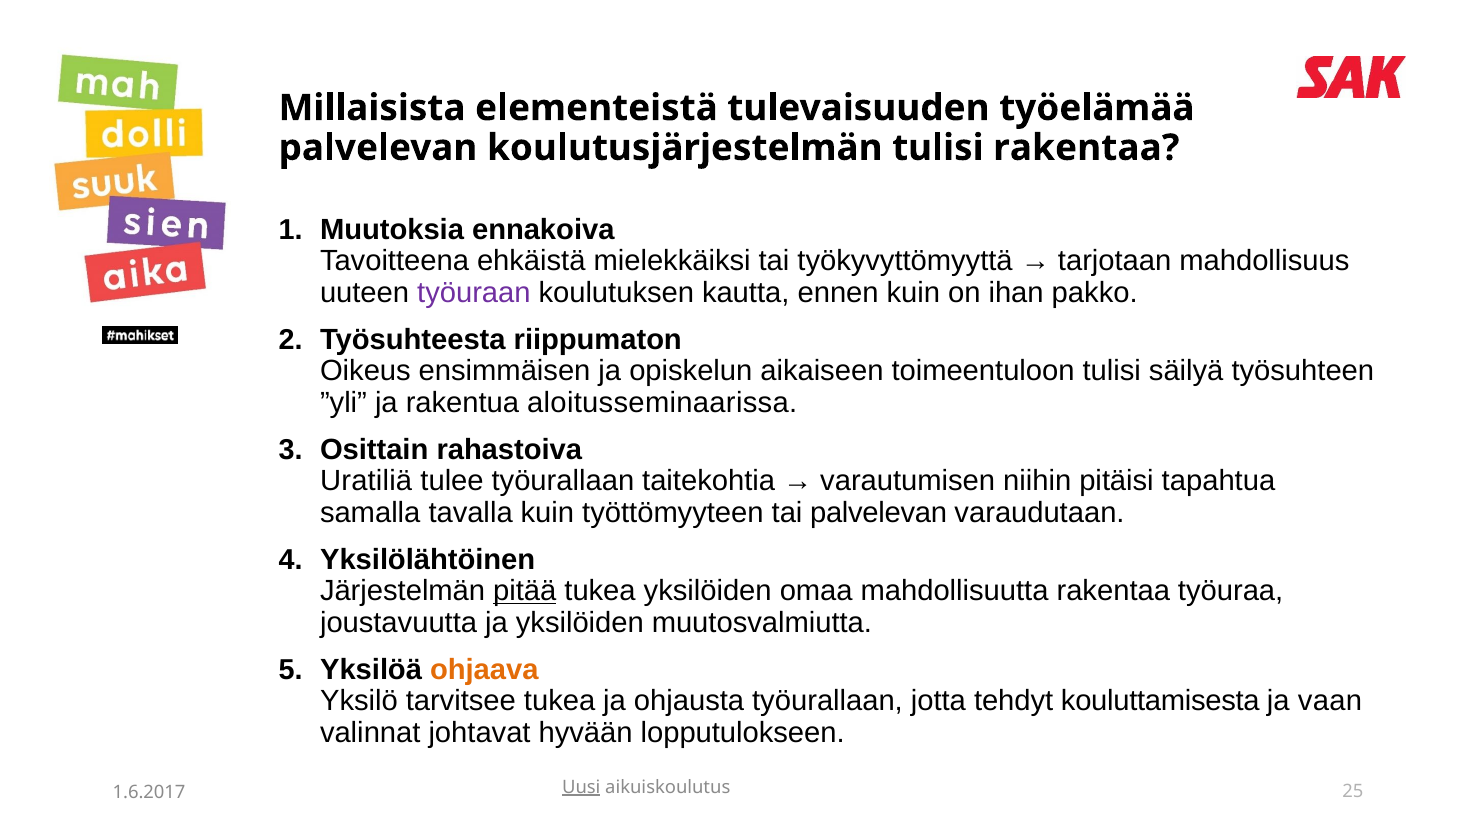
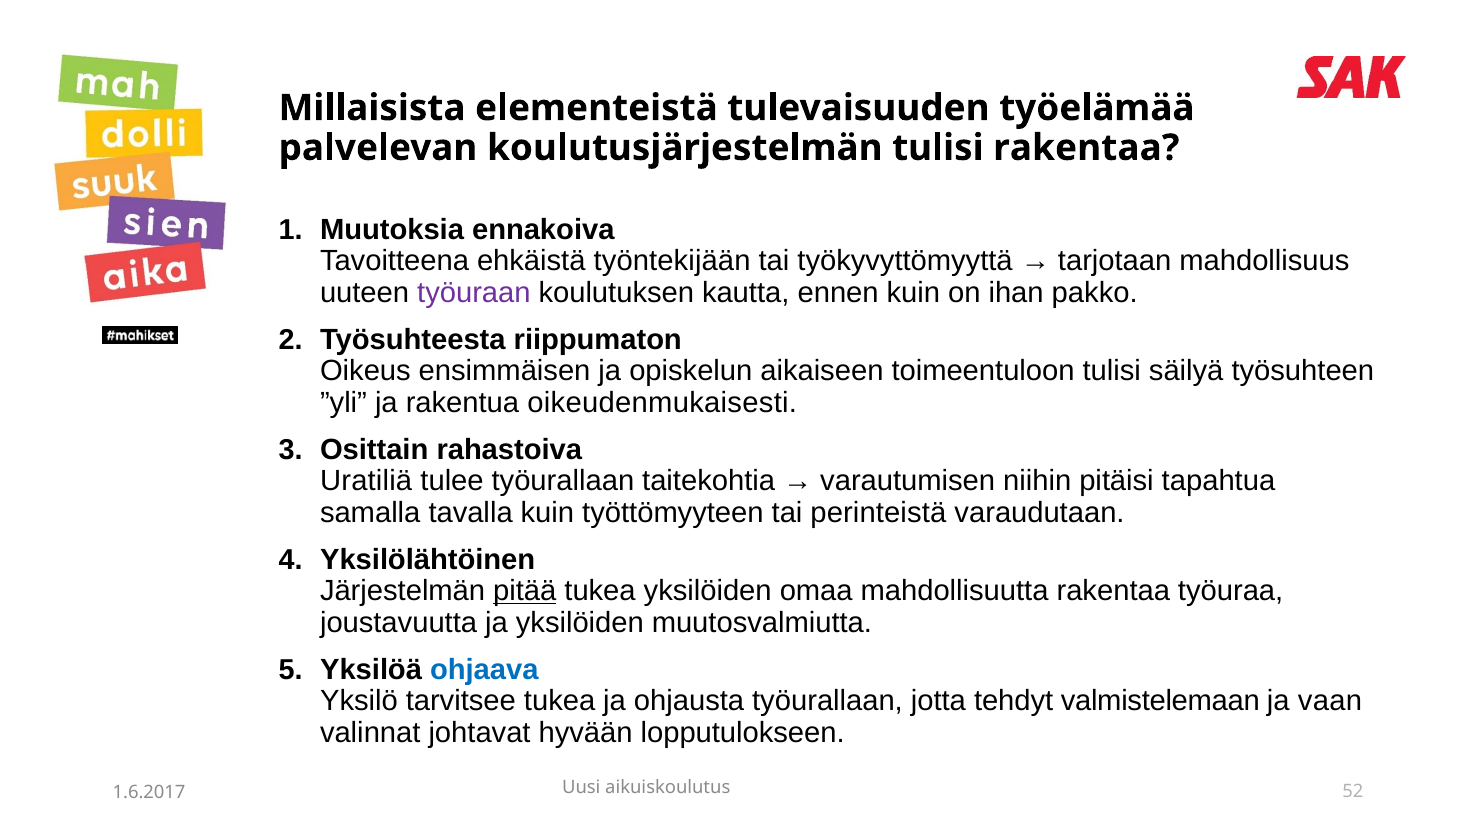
mielekkäiksi: mielekkäiksi -> työntekijään
aloitusseminaarissa: aloitusseminaarissa -> oikeudenmukaisesti
tai palvelevan: palvelevan -> perinteistä
ohjaava colour: orange -> blue
kouluttamisesta: kouluttamisesta -> valmistelemaan
Uusi underline: present -> none
25: 25 -> 52
